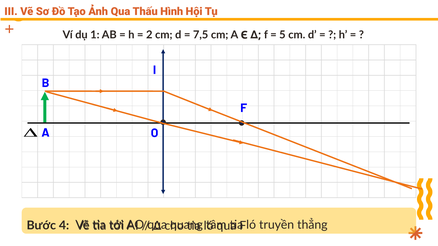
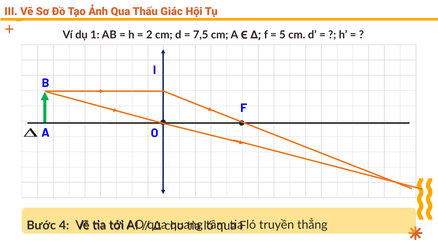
Hình: Hình -> Giác
